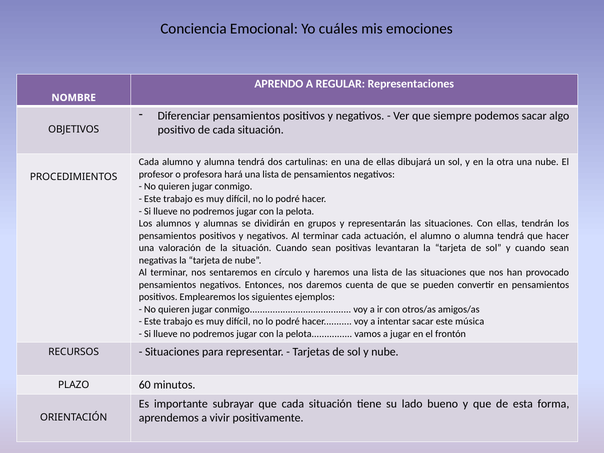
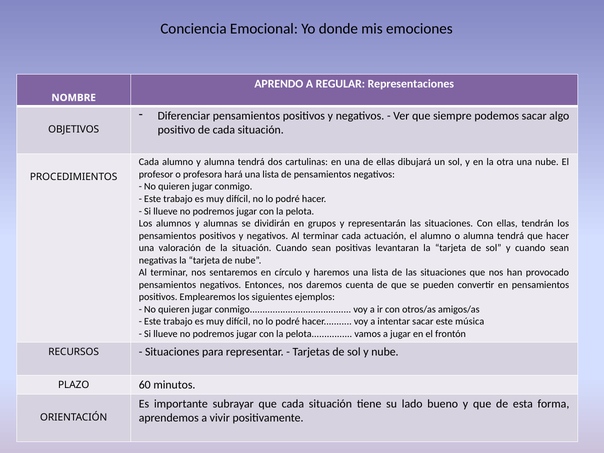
cuáles: cuáles -> donde
